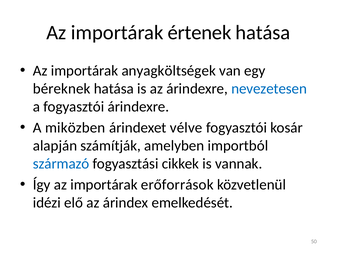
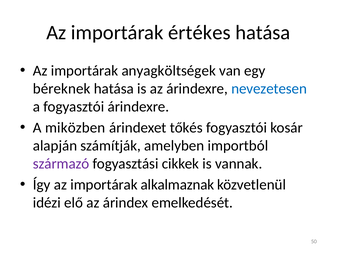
értenek: értenek -> értékes
vélve: vélve -> tőkés
származó colour: blue -> purple
erőforrások: erőforrások -> alkalmaznak
